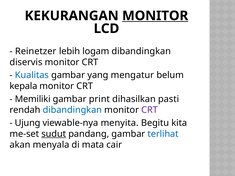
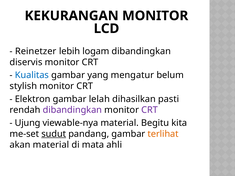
MONITOR at (155, 16) underline: present -> none
kepala: kepala -> stylish
Memiliki: Memiliki -> Elektron
print: print -> lelah
dibandingkan at (72, 110) colour: blue -> purple
viewable-nya menyita: menyita -> material
terlihat colour: blue -> orange
akan menyala: menyala -> material
cair: cair -> ahli
